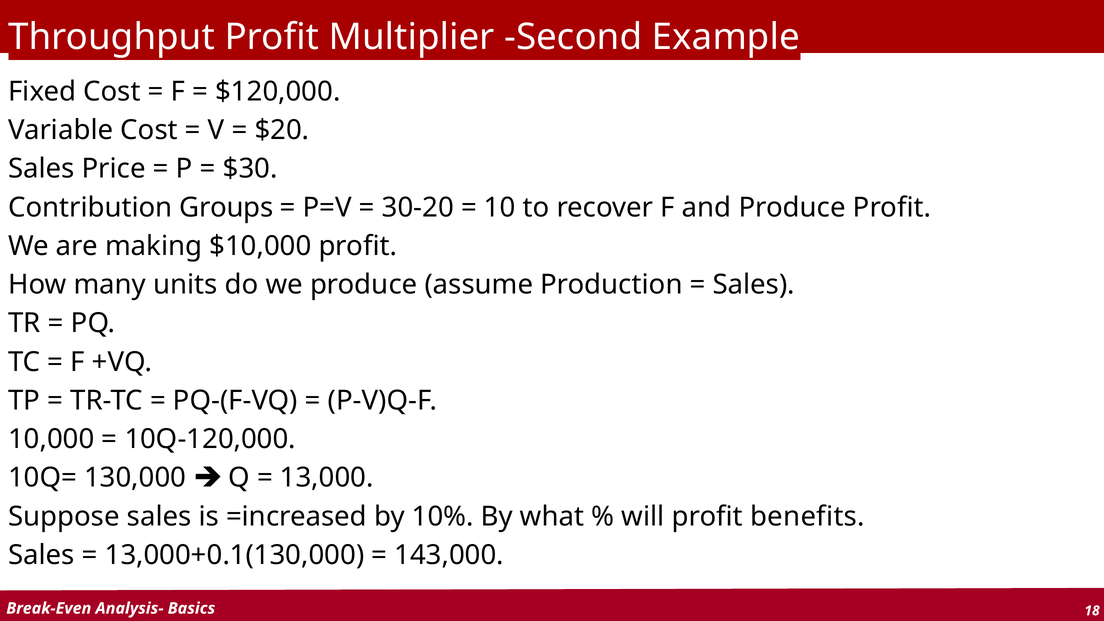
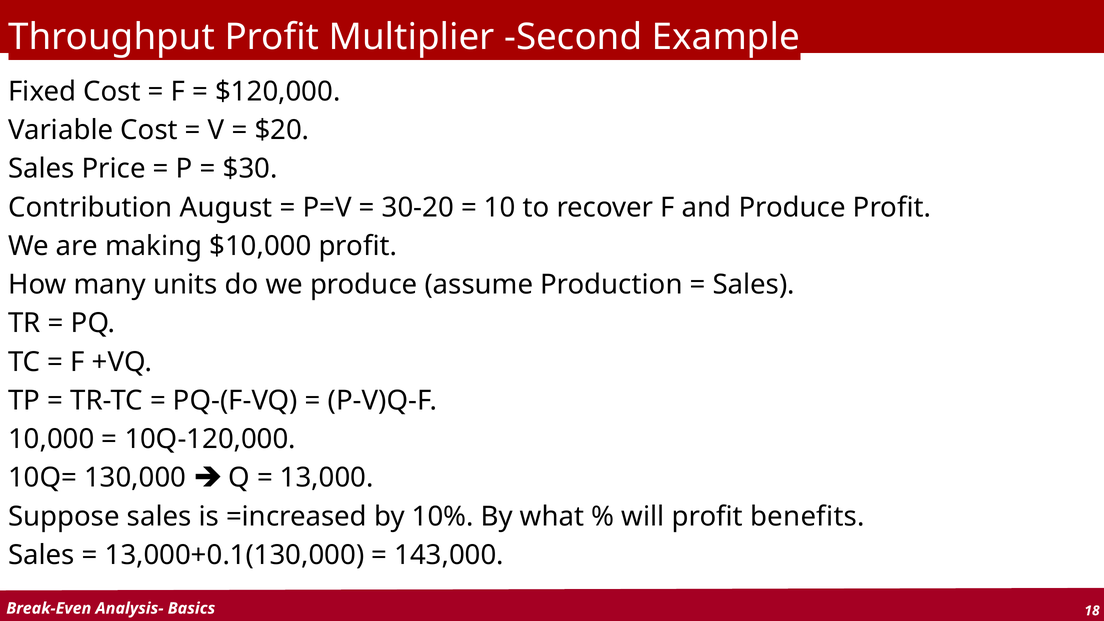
Groups: Groups -> August
